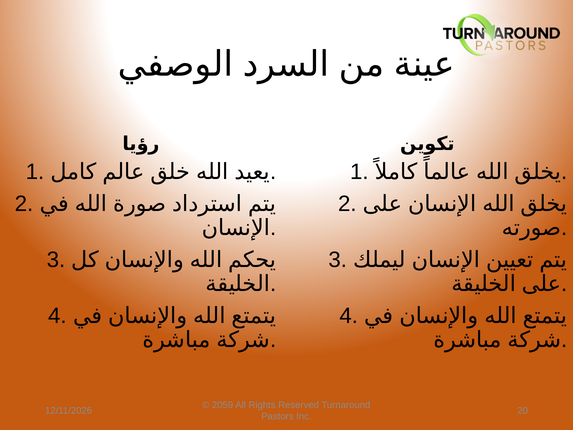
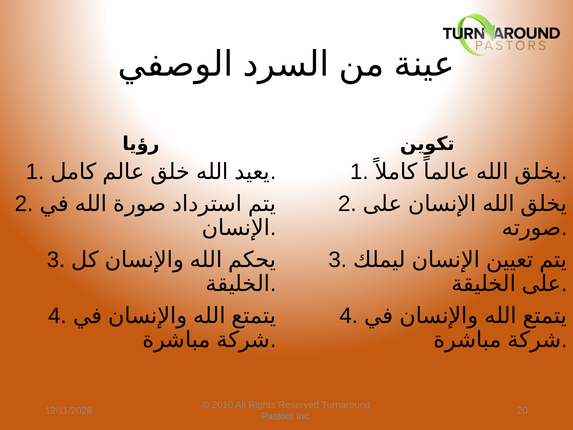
2059: 2059 -> 2010
